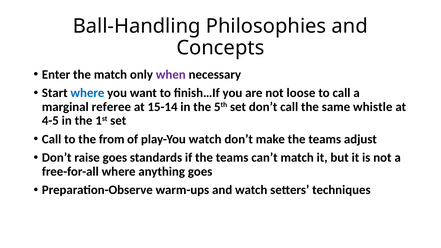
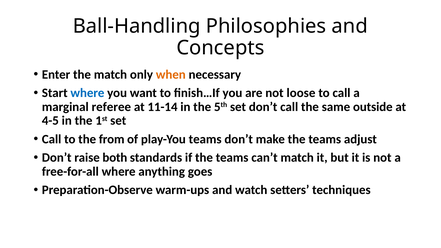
when colour: purple -> orange
15-14: 15-14 -> 11-14
whistle: whistle -> outside
play-You watch: watch -> teams
raise goes: goes -> both
